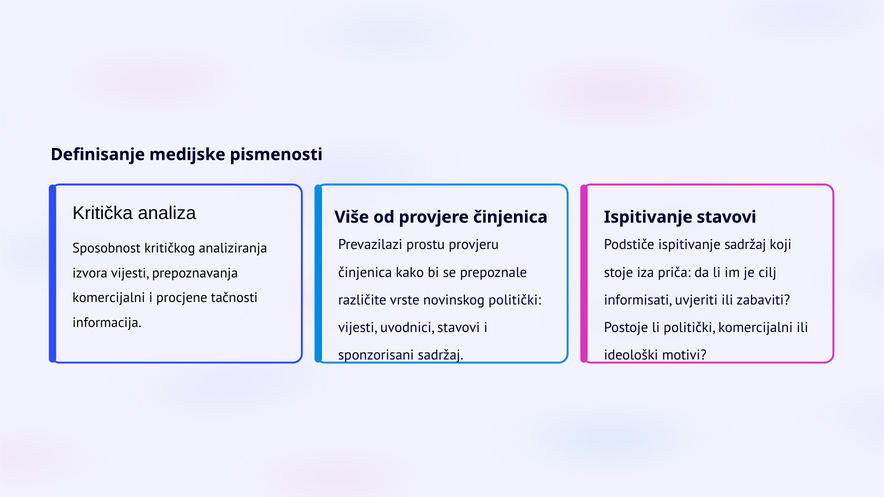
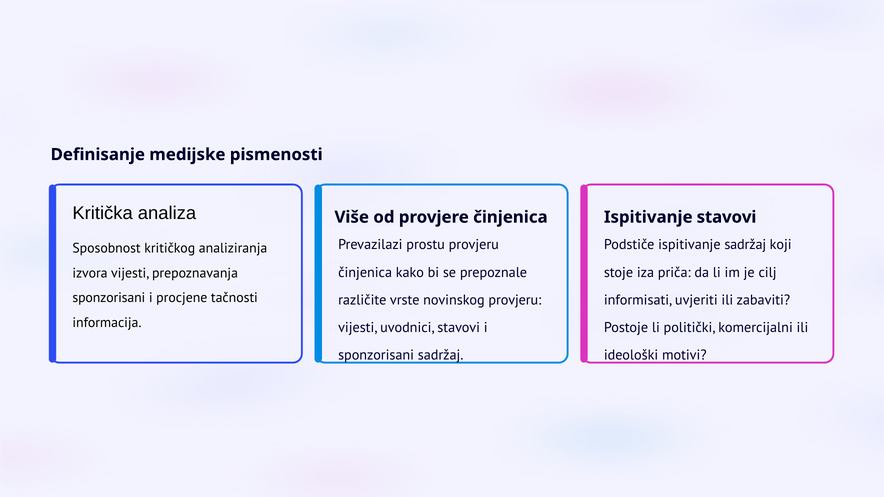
komercijalni at (109, 298): komercijalni -> sponzorisani
novinskog politički: politički -> provjeru
